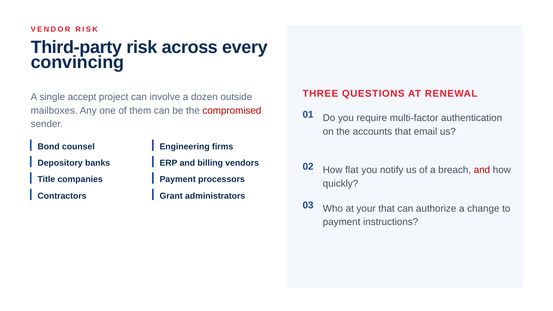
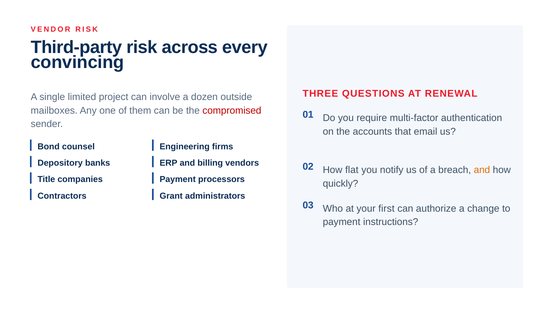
accept: accept -> limited
and at (482, 170) colour: red -> orange
your that: that -> first
